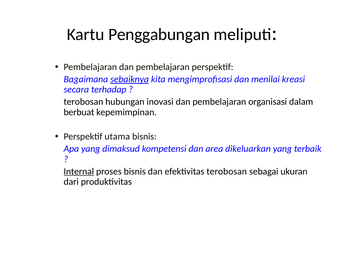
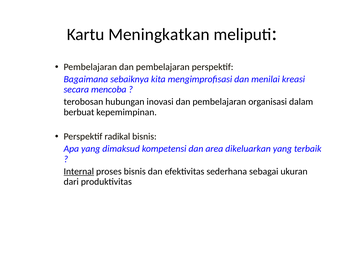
Penggabungan: Penggabungan -> Meningkatkan
sebaiknya underline: present -> none
terhadap: terhadap -> mencoba
utama: utama -> radikal
efektivitas terobosan: terobosan -> sederhana
